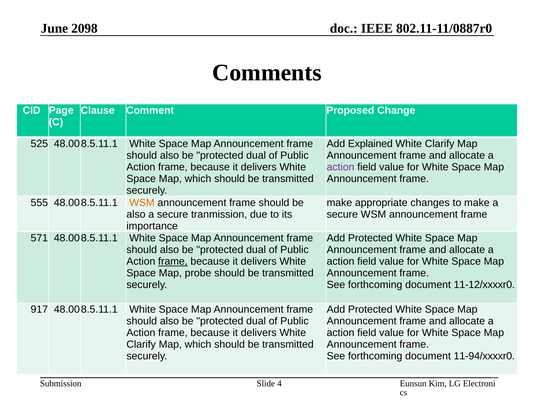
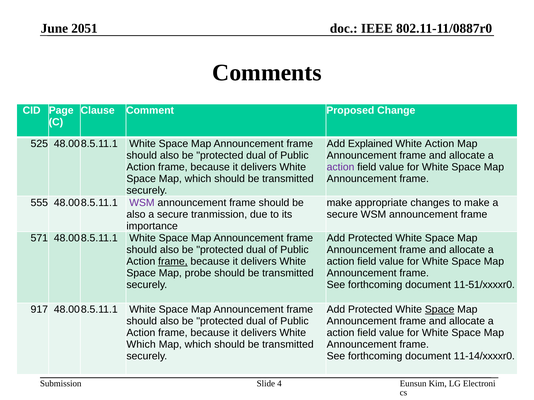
2098: 2098 -> 2051
Clarify at (440, 144): Clarify -> Action
WSM at (142, 203) colour: orange -> purple
11-12/xxxxr0: 11-12/xxxxr0 -> 11-51/xxxxr0
Space at (440, 310) underline: none -> present
Clarify at (141, 345): Clarify -> Which
11-94/xxxxr0: 11-94/xxxxr0 -> 11-14/xxxxr0
